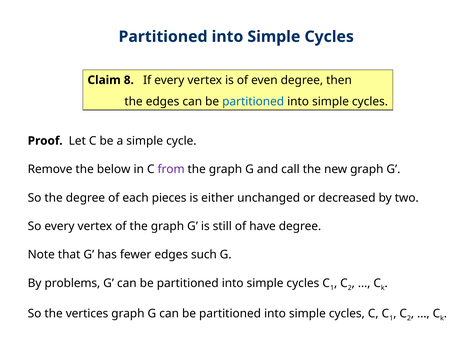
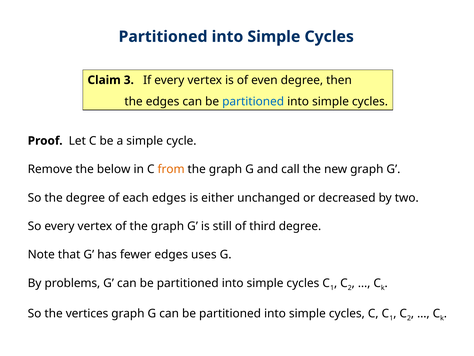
8: 8 -> 3
from colour: purple -> orange
each pieces: pieces -> edges
have: have -> third
such: such -> uses
